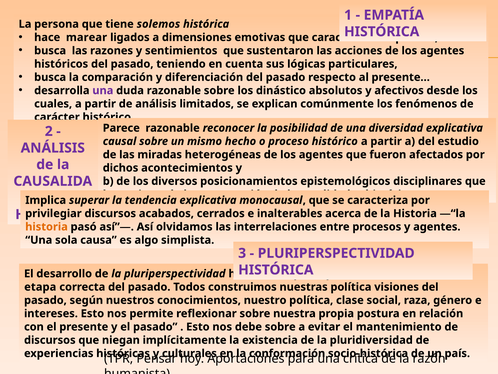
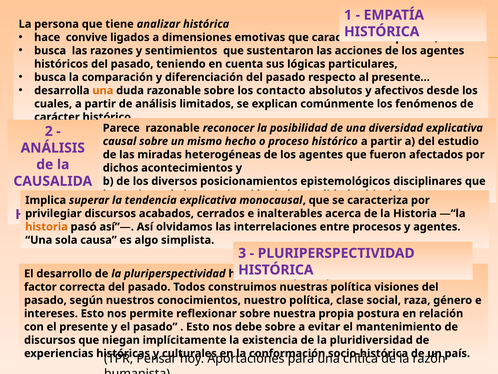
solemos: solemos -> analizar
marear: marear -> convive
una at (103, 90) colour: purple -> orange
dinástico: dinástico -> contacto
etapa: etapa -> factor
